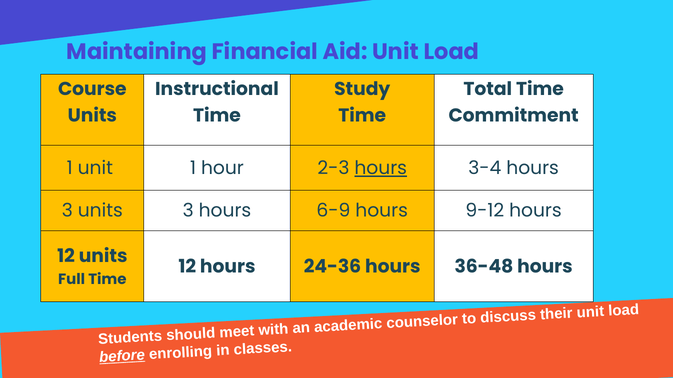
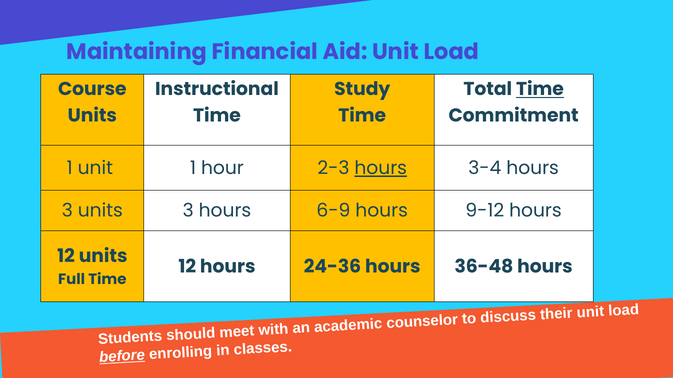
Time at (540, 89) underline: none -> present
